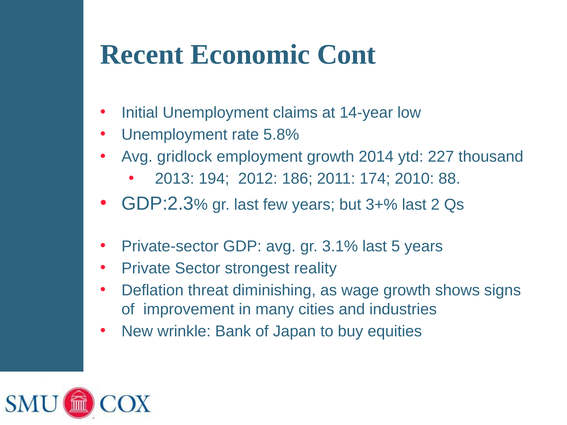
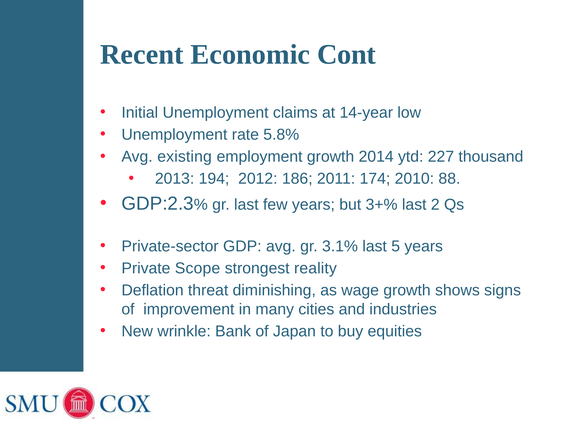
gridlock: gridlock -> existing
Sector: Sector -> Scope
